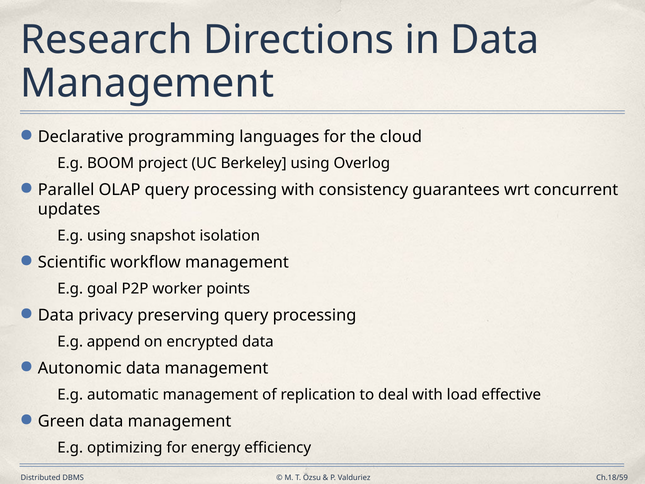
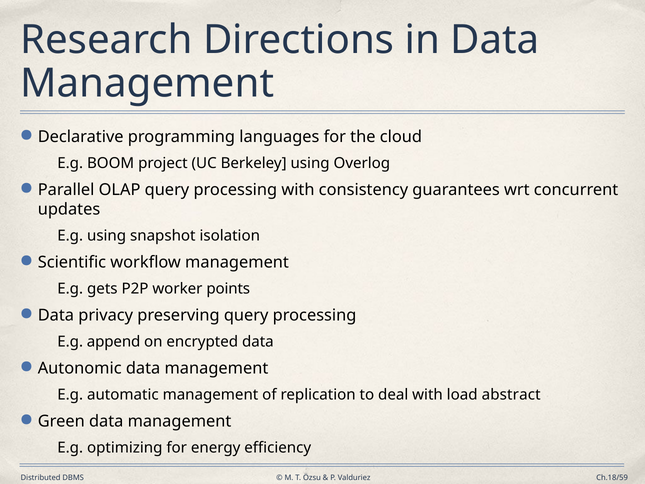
goal: goal -> gets
effective: effective -> abstract
